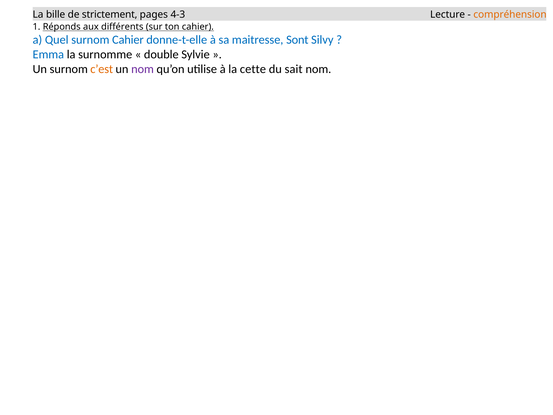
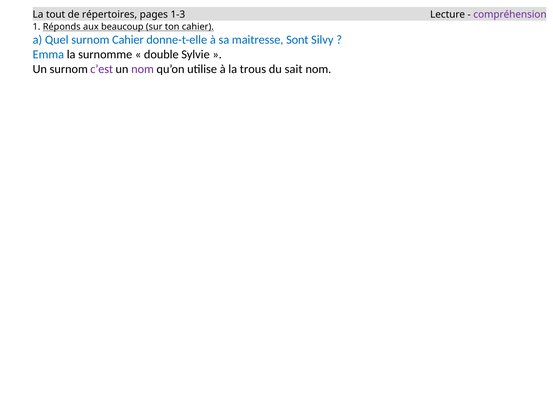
bille: bille -> tout
strictement: strictement -> répertoires
4-3: 4-3 -> 1-3
compréhension colour: orange -> purple
différents: différents -> beaucoup
c’est colour: orange -> purple
cette: cette -> trous
